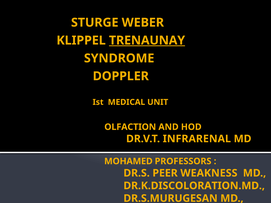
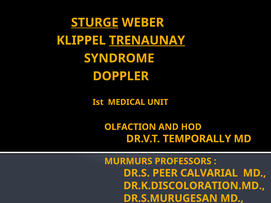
STURGE underline: none -> present
INFRARENAL: INFRARENAL -> TEMPORALLY
MOHAMED: MOHAMED -> MURMURS
WEAKNESS: WEAKNESS -> CALVARIAL
